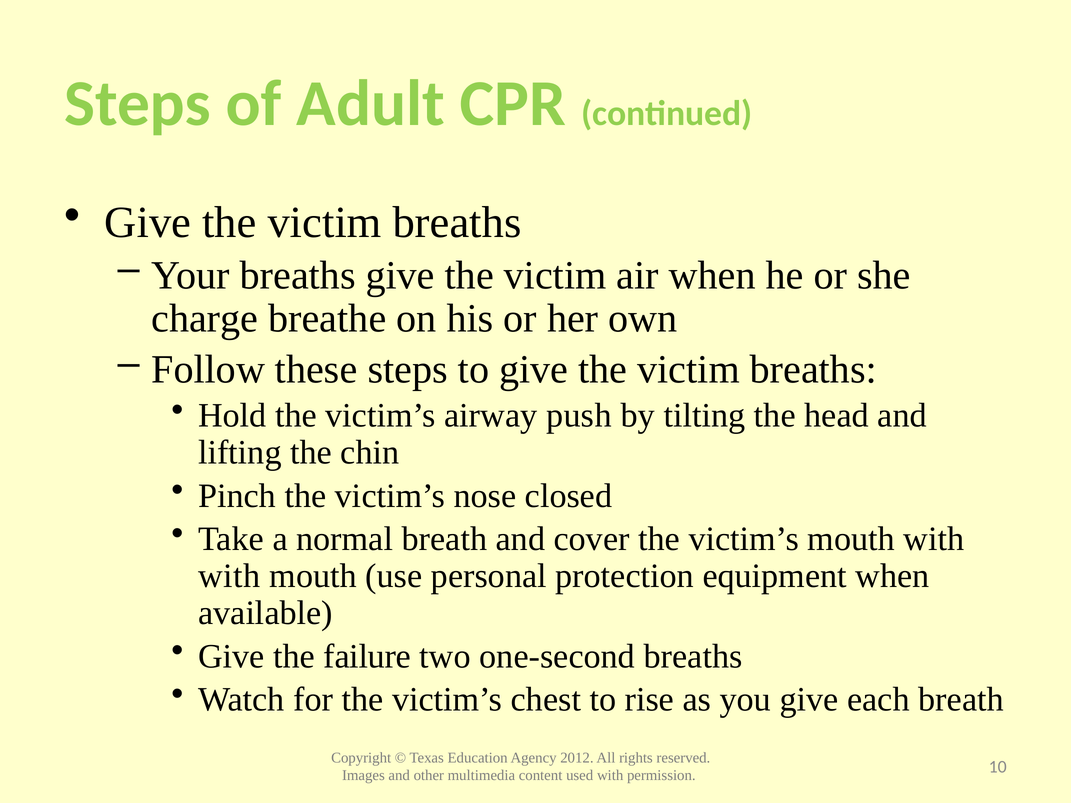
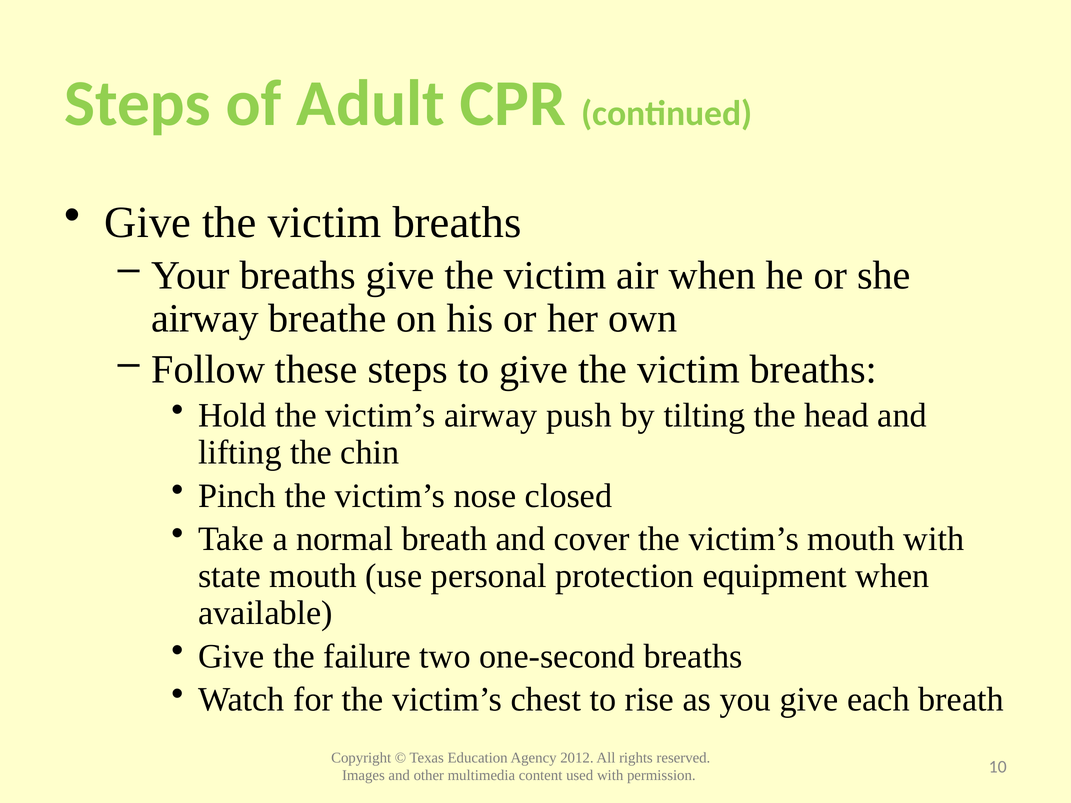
charge at (205, 319): charge -> airway
with at (229, 576): with -> state
